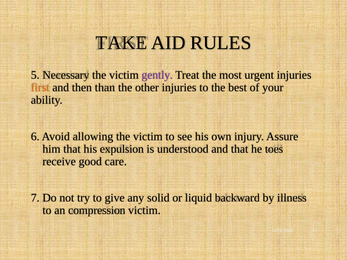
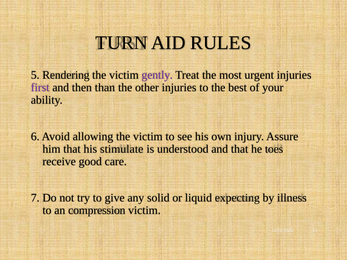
TAKE: TAKE -> TURN
Necessary: Necessary -> Rendering
first colour: orange -> purple
expulsion: expulsion -> stimulate
backward: backward -> expecting
